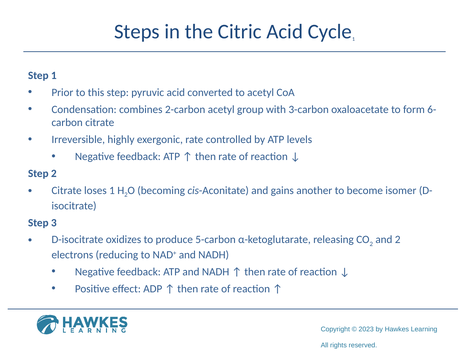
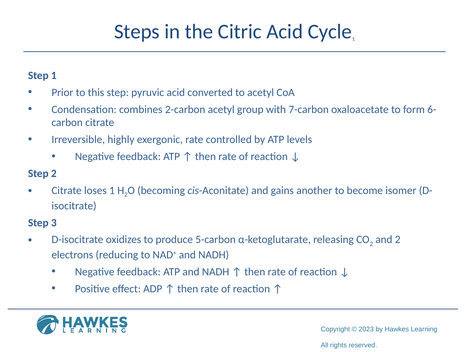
3-carbon: 3-carbon -> 7-carbon
